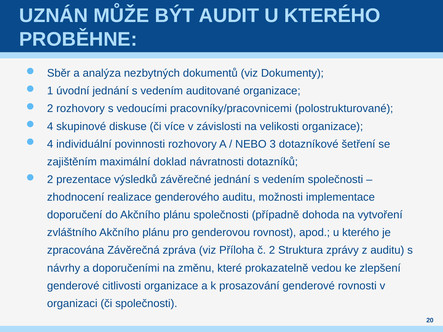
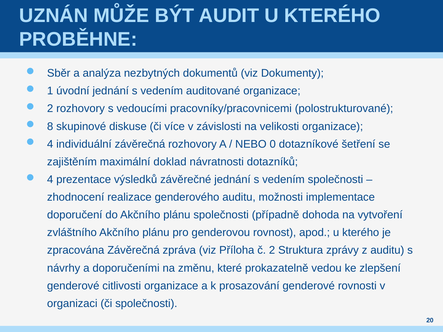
4 at (50, 126): 4 -> 8
individuální povinnosti: povinnosti -> závěrečná
3: 3 -> 0
2 at (50, 180): 2 -> 4
